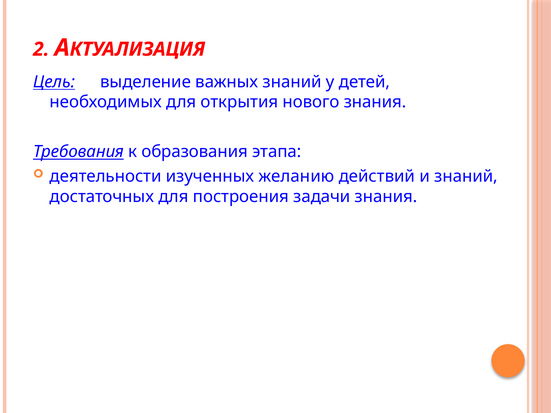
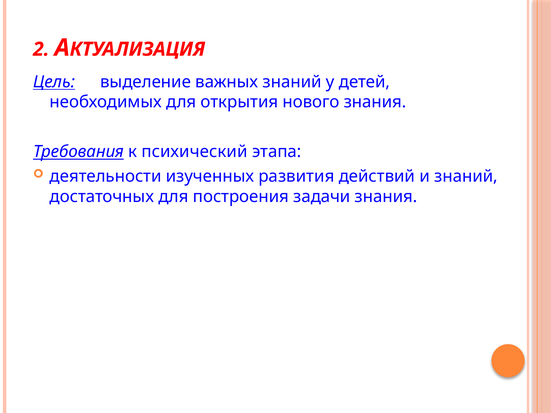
образования: образования -> психический
желанию: желанию -> развития
